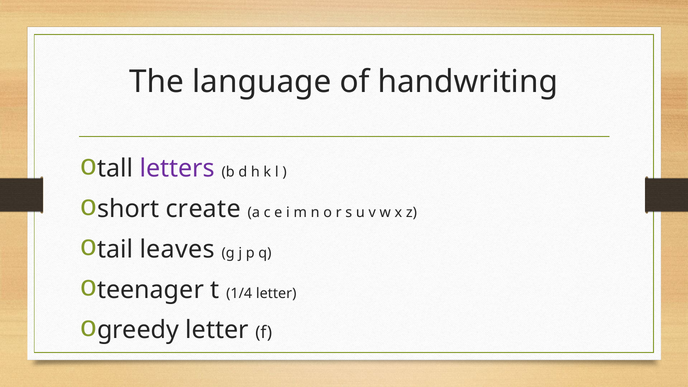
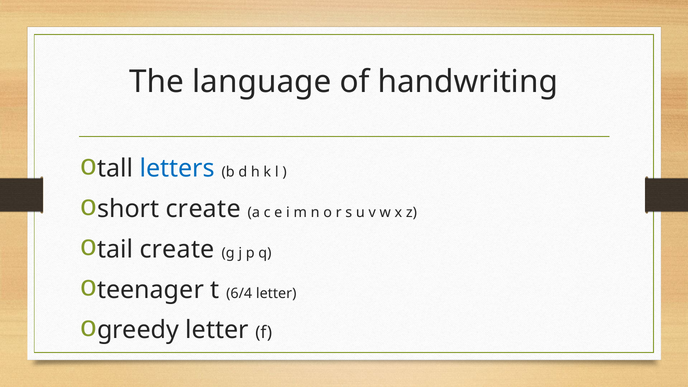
letters colour: purple -> blue
tail leaves: leaves -> create
1/4: 1/4 -> 6/4
